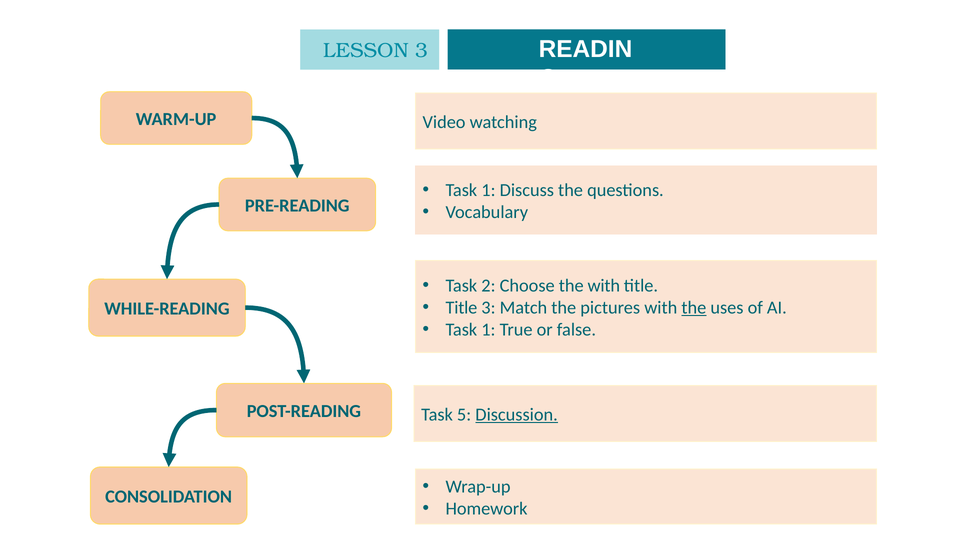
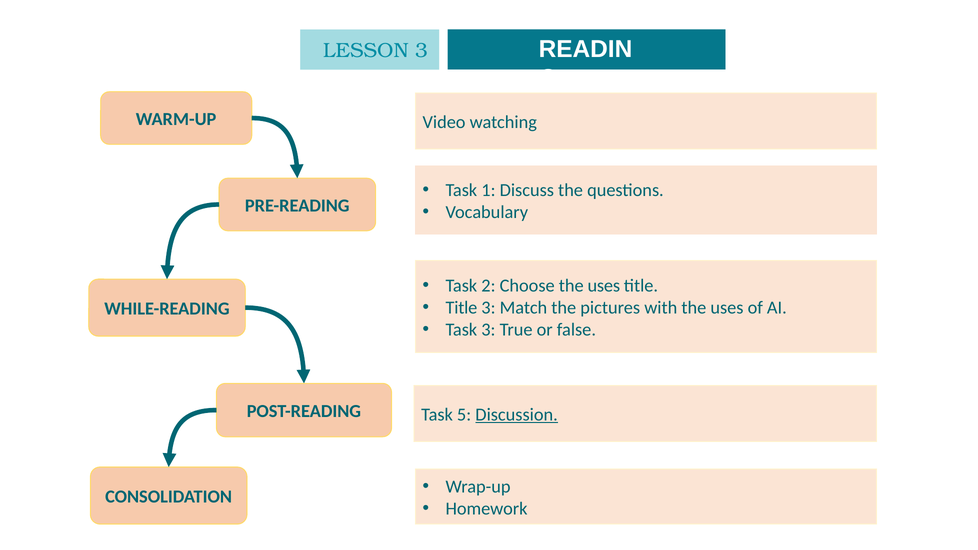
Choose the with: with -> uses
the at (694, 308) underline: present -> none
1 at (488, 330): 1 -> 3
